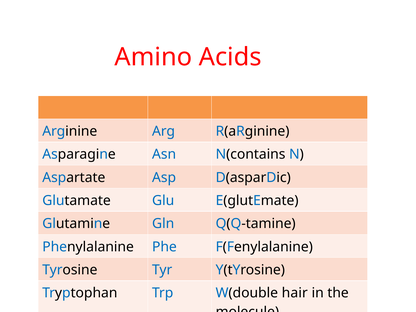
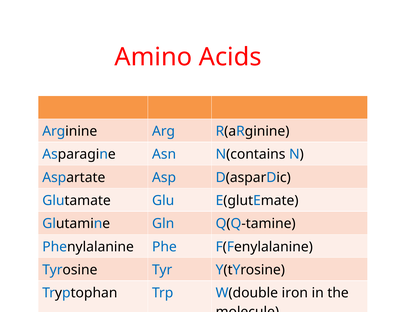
hair: hair -> iron
